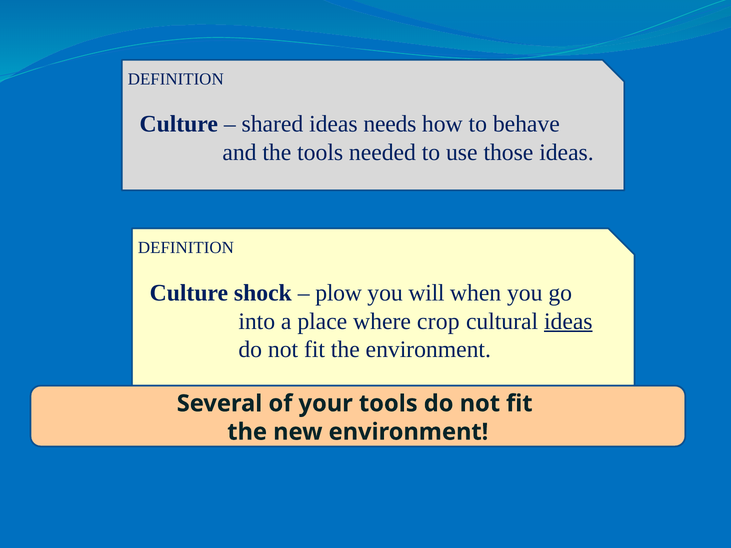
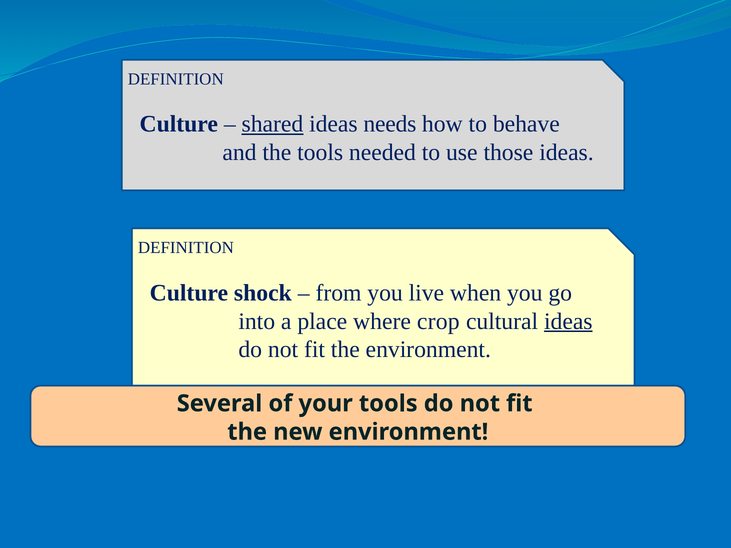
shared underline: none -> present
plow: plow -> from
will: will -> live
